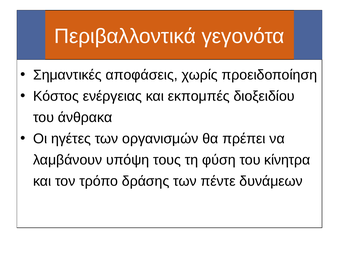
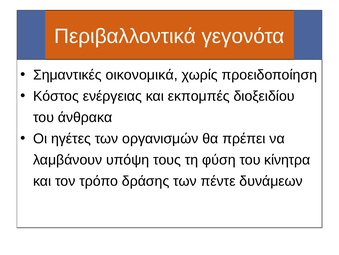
αποφάσεις: αποφάσεις -> οικονομικά
